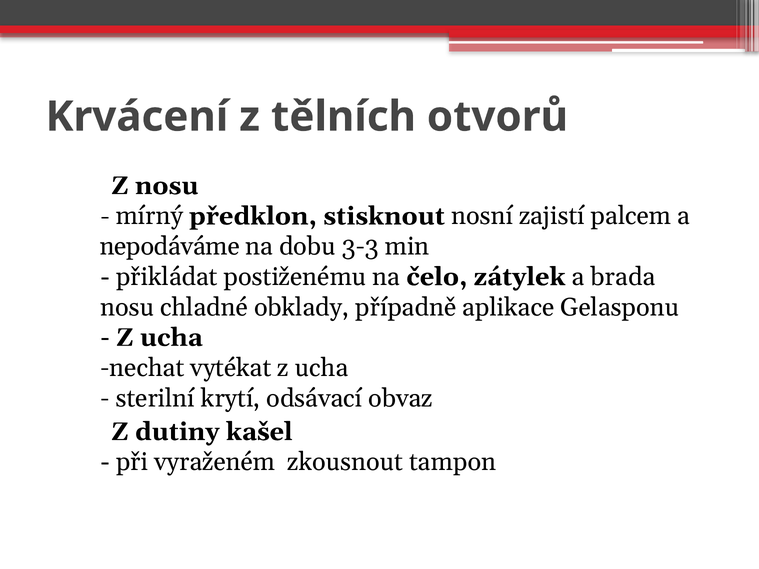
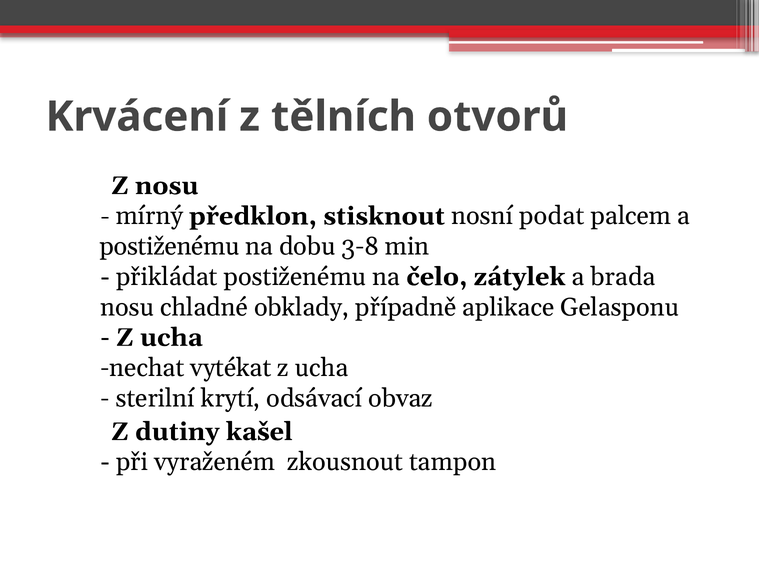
zajistí: zajistí -> podat
nepodáváme at (170, 247): nepodáváme -> postiženému
3-3: 3-3 -> 3-8
